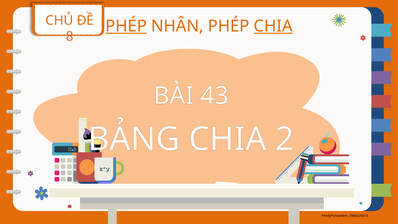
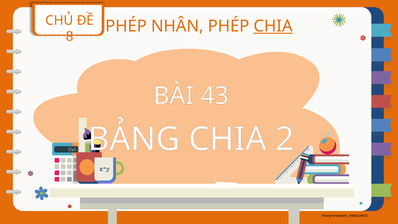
PHÉP at (126, 26) underline: present -> none
